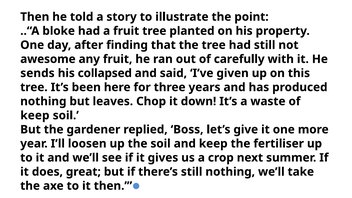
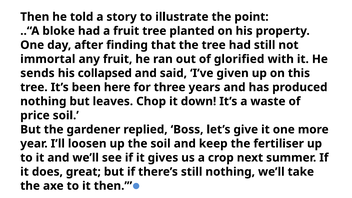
awesome: awesome -> immortal
carefully: carefully -> glorified
keep at (35, 115): keep -> price
